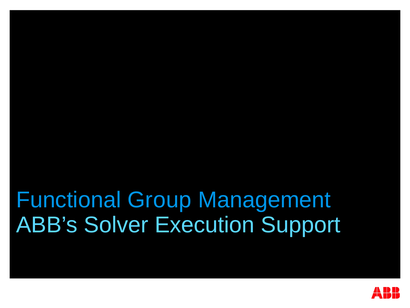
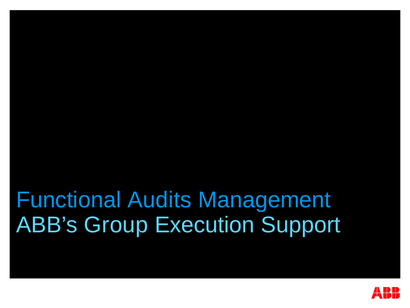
Group: Group -> Audits
Solver: Solver -> Group
